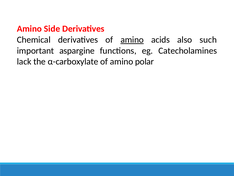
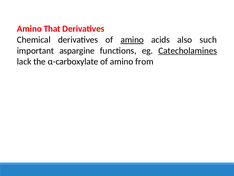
Side: Side -> That
Catecholamines underline: none -> present
polar: polar -> from
